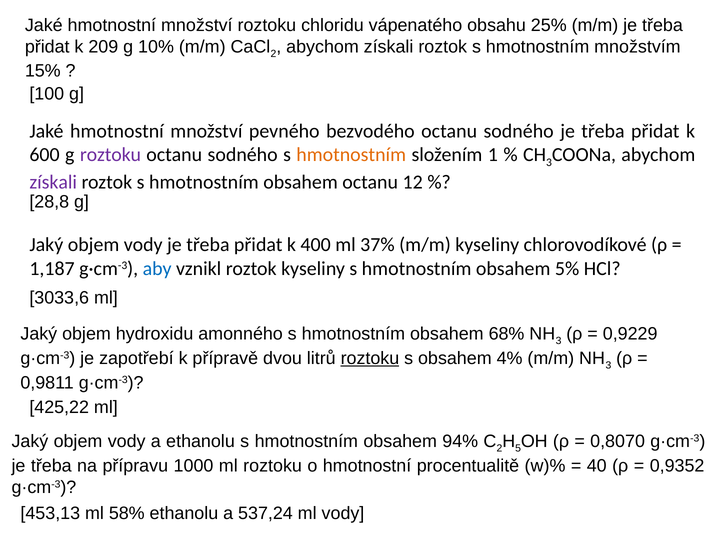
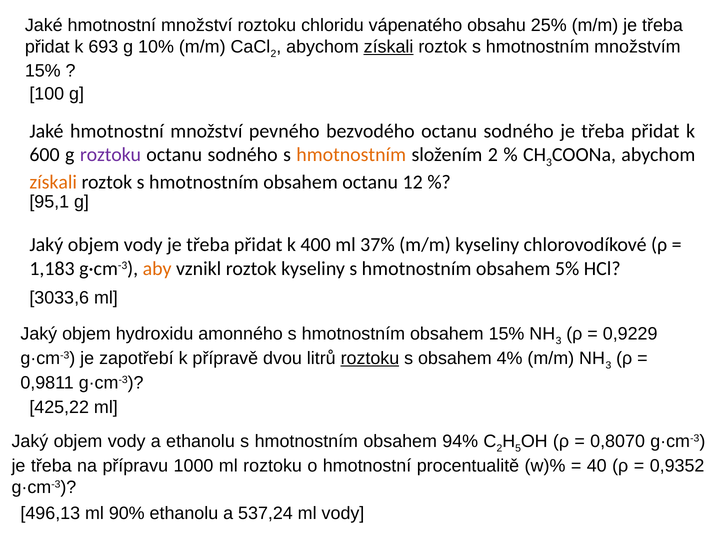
209: 209 -> 693
získali at (389, 47) underline: none -> present
složením 1: 1 -> 2
získali at (53, 182) colour: purple -> orange
28,8: 28,8 -> 95,1
1,187: 1,187 -> 1,183
aby colour: blue -> orange
obsahem 68%: 68% -> 15%
453,13: 453,13 -> 496,13
58%: 58% -> 90%
